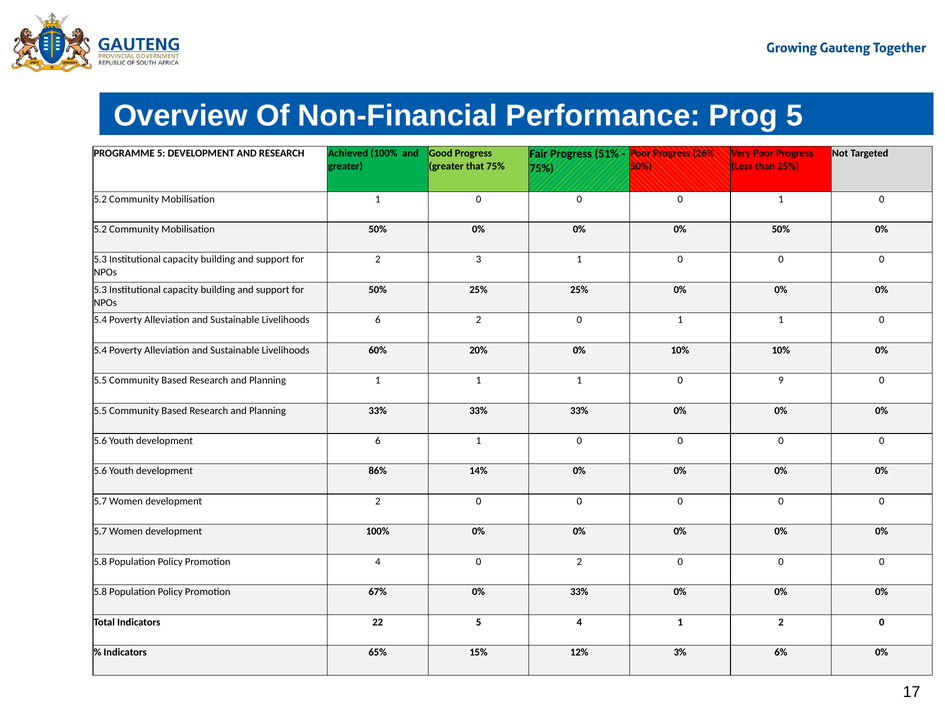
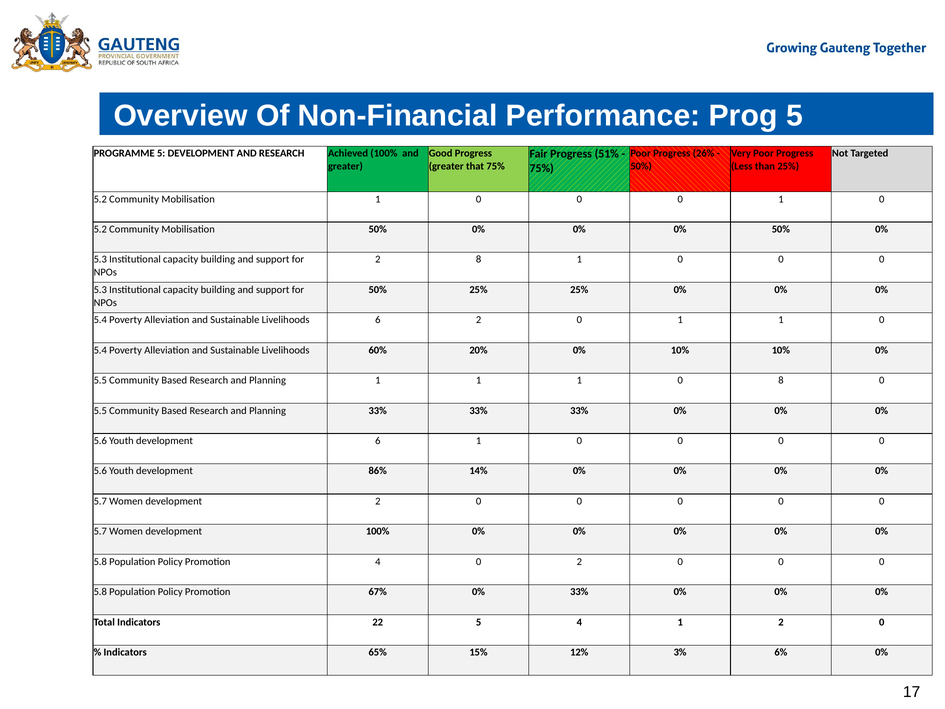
2 3: 3 -> 8
0 9: 9 -> 8
